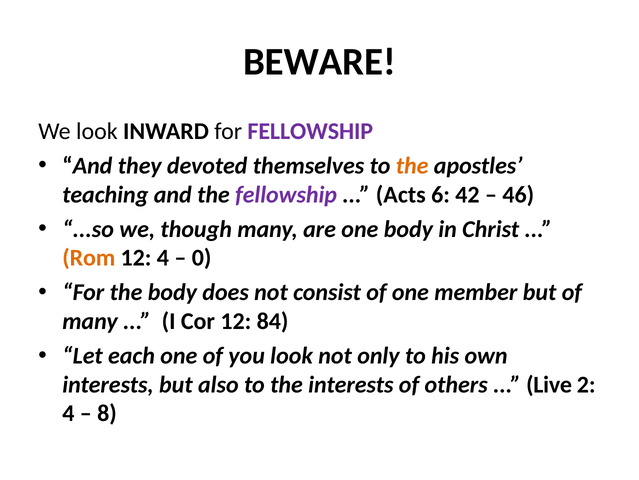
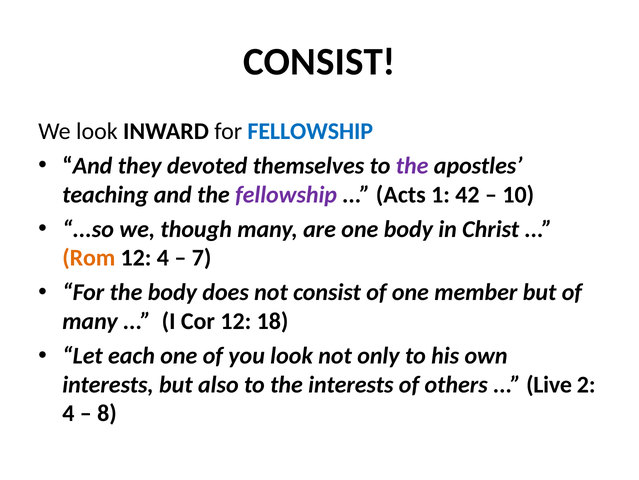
BEWARE at (319, 62): BEWARE -> CONSIST
FELLOWSHIP at (310, 131) colour: purple -> blue
the at (412, 166) colour: orange -> purple
6: 6 -> 1
46: 46 -> 10
0: 0 -> 7
84: 84 -> 18
